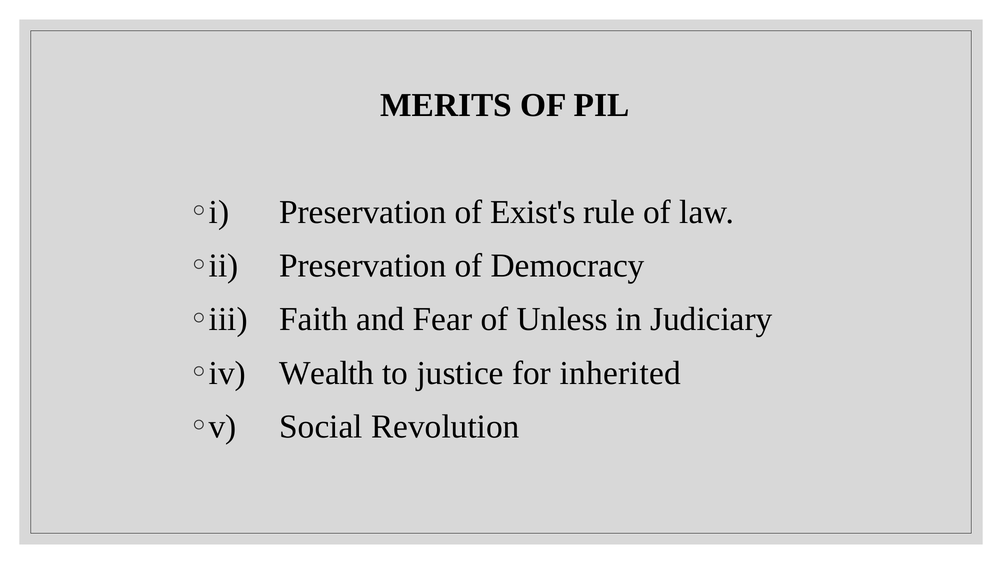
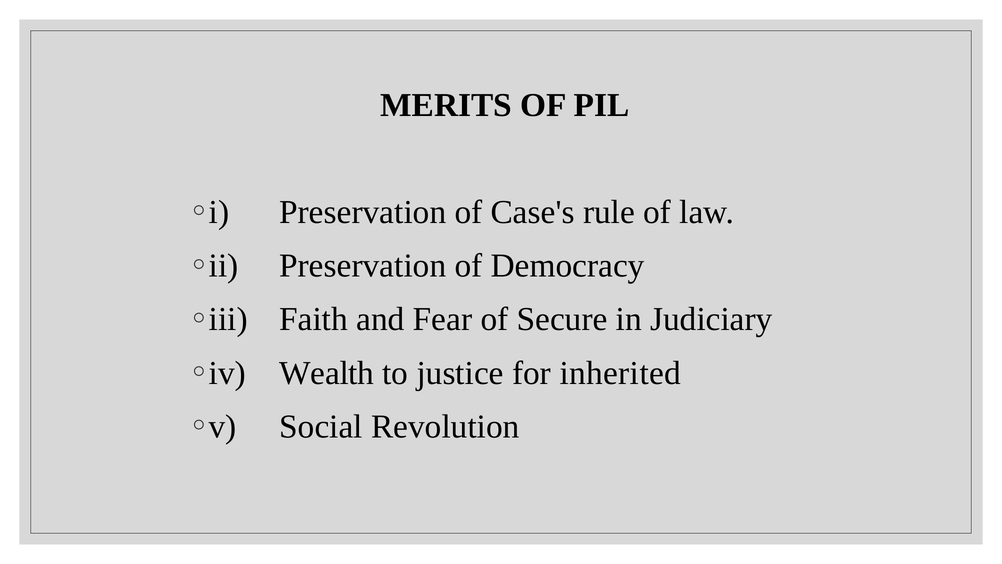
Exist's: Exist's -> Case's
Unless: Unless -> Secure
